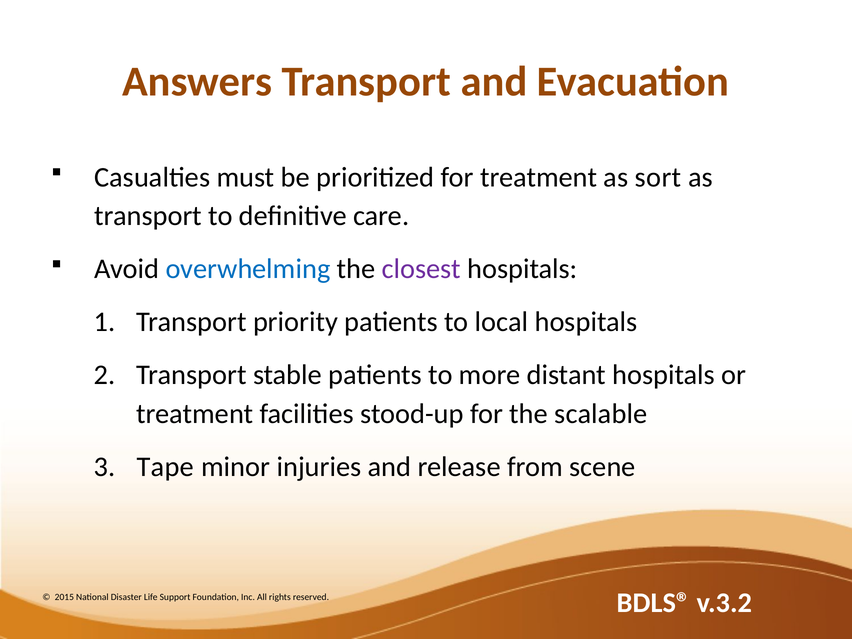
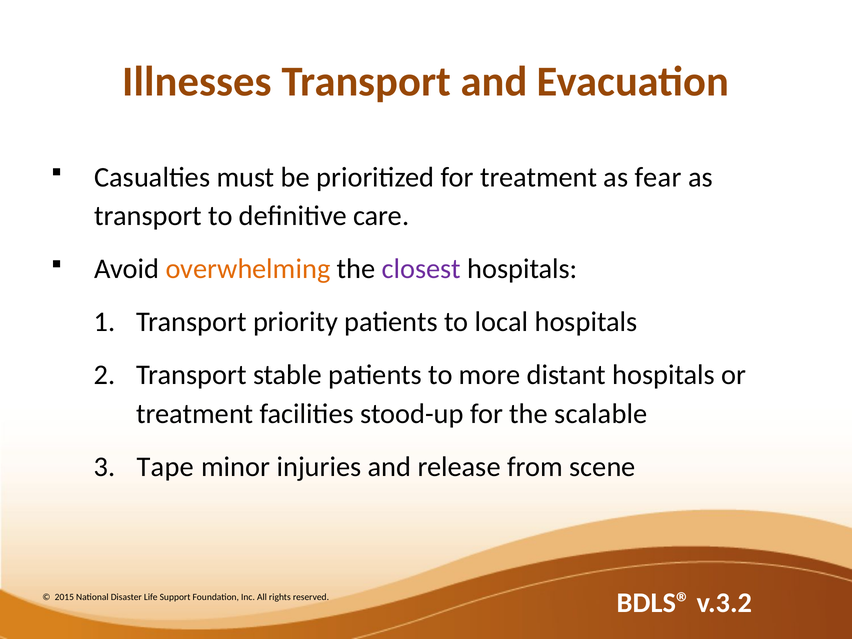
Answers: Answers -> Illnesses
sort: sort -> fear
overwhelming colour: blue -> orange
